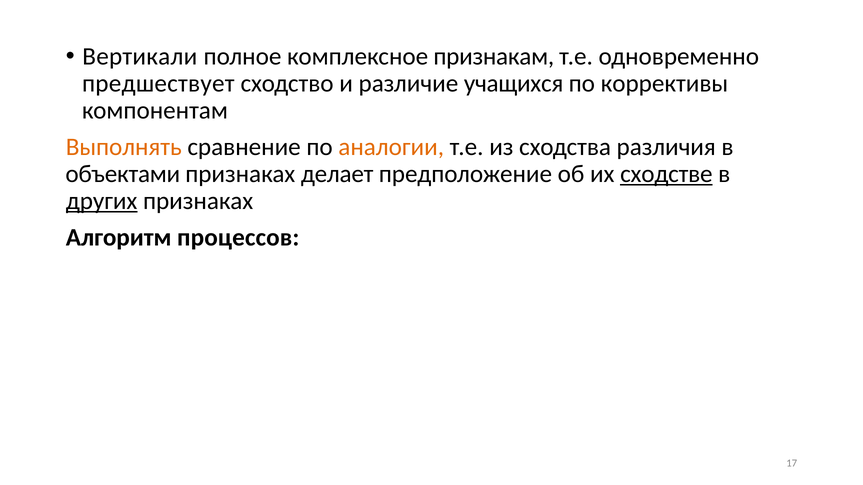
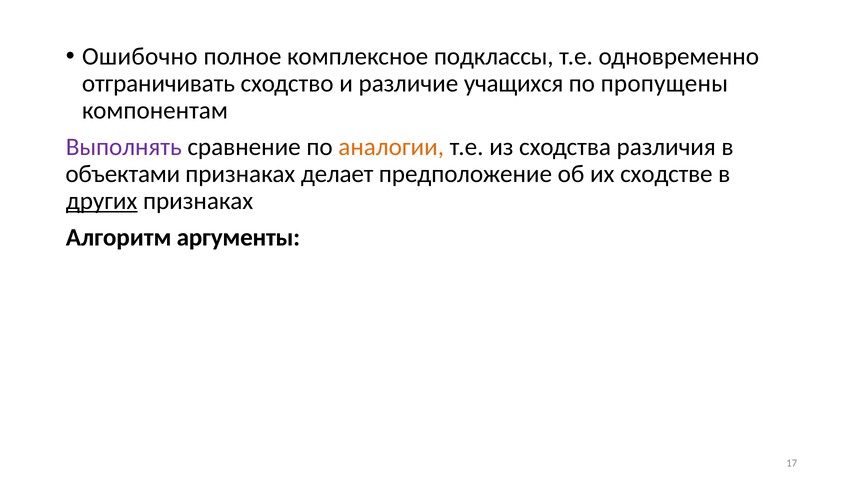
Вертикали: Вертикали -> Ошибочно
признакам: признакам -> подклассы
предшествует: предшествует -> отграничивать
коррективы: коррективы -> пропущены
Выполнять colour: orange -> purple
сходстве underline: present -> none
процессов: процессов -> аргументы
